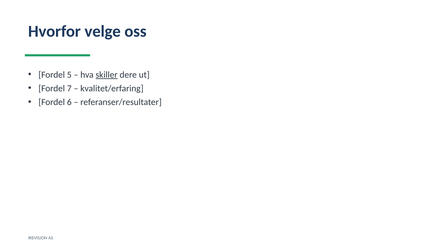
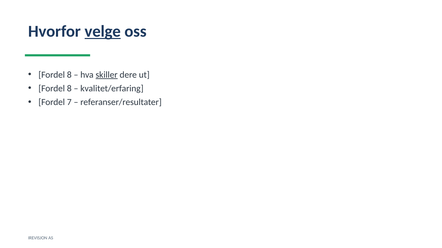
velge underline: none -> present
5 at (69, 75): 5 -> 8
7 at (69, 89): 7 -> 8
6: 6 -> 7
